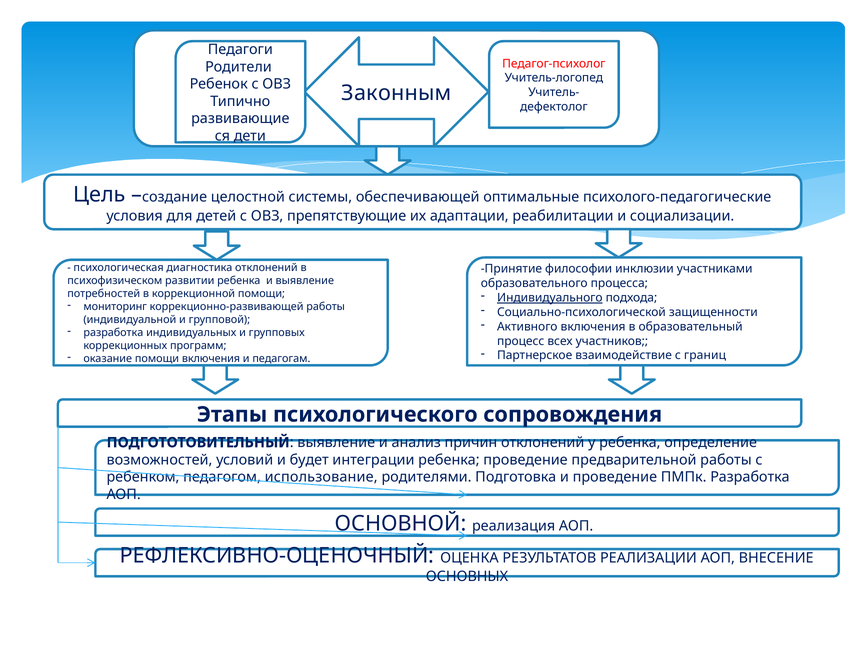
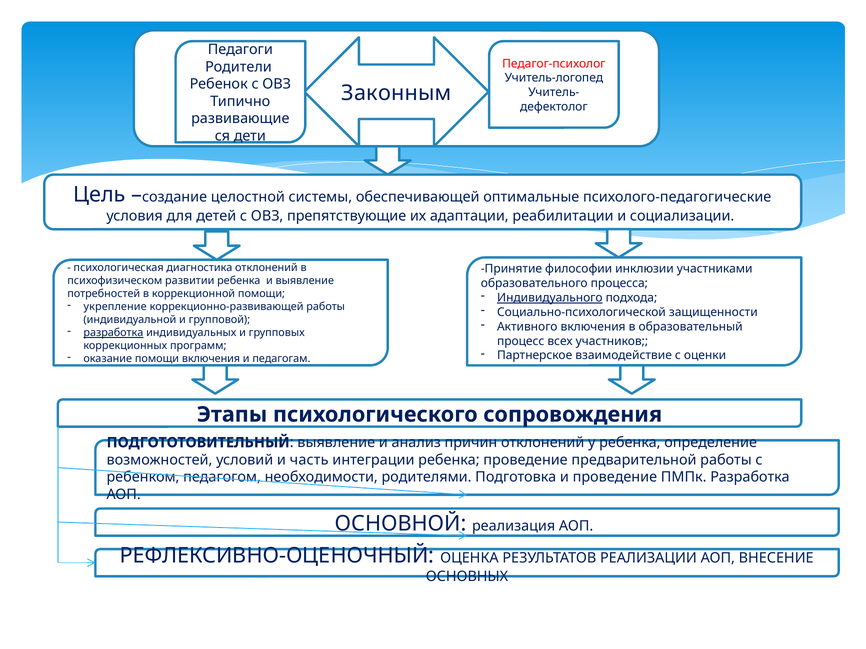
мониторинг: мониторинг -> укрепление
разработка at (113, 333) underline: none -> present
границ: границ -> оценки
будет: будет -> часть
использование: использование -> необходимости
